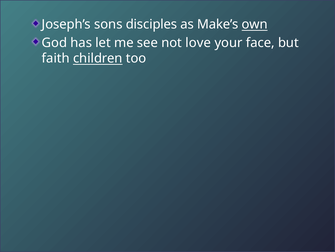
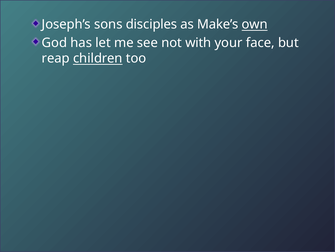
love: love -> with
faith: faith -> reap
